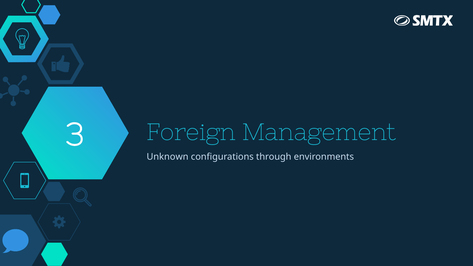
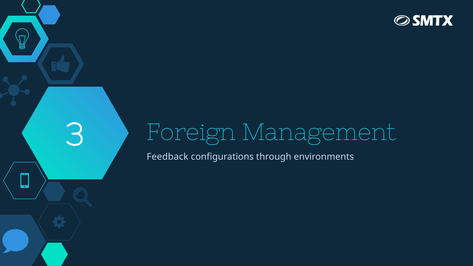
Unknown: Unknown -> Feedback
